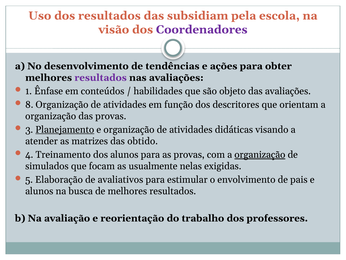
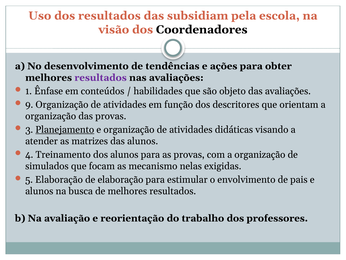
Coordenadores colour: purple -> black
8: 8 -> 9
das obtido: obtido -> alunos
organização at (260, 154) underline: present -> none
usualmente: usualmente -> mecanismo
de avaliativos: avaliativos -> elaboração
